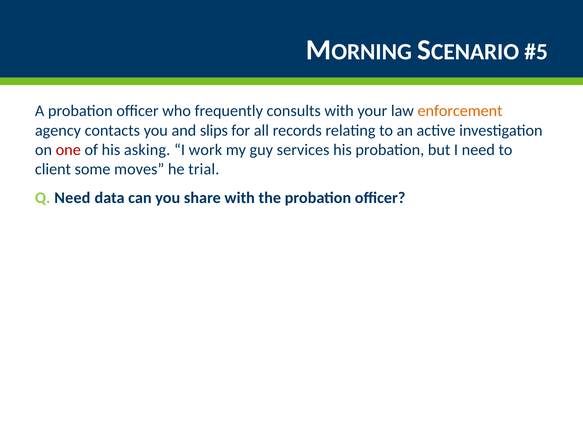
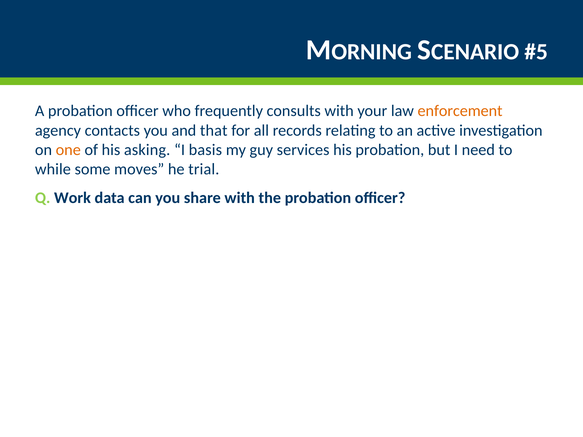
slips: slips -> that
one colour: red -> orange
work: work -> basis
client: client -> while
Q Need: Need -> Work
